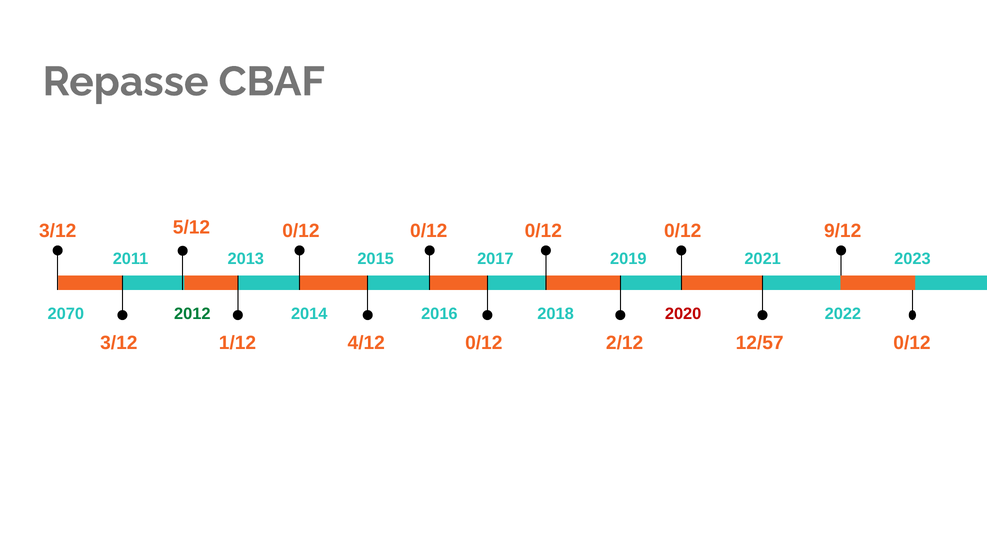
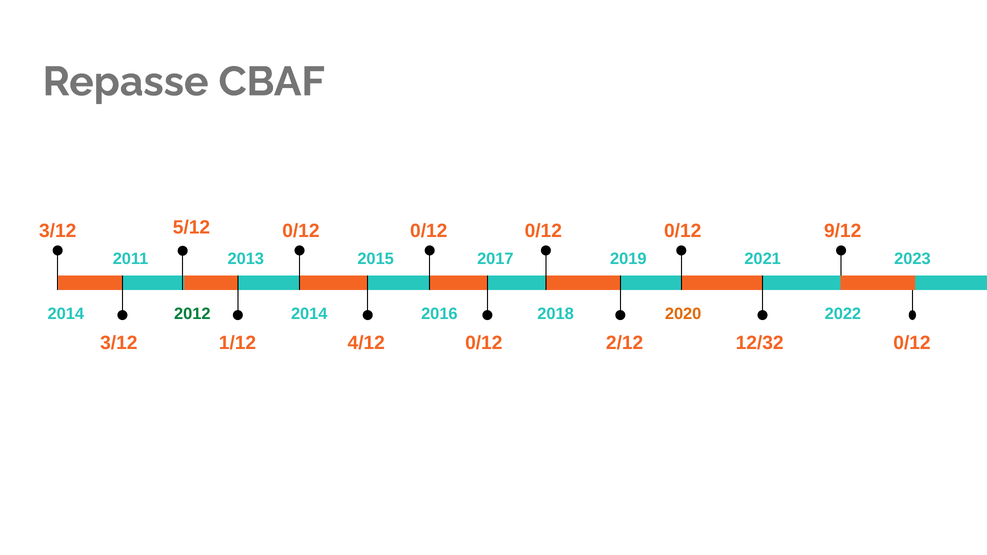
2070 at (66, 314): 2070 -> 2014
2020 colour: red -> orange
12/57: 12/57 -> 12/32
